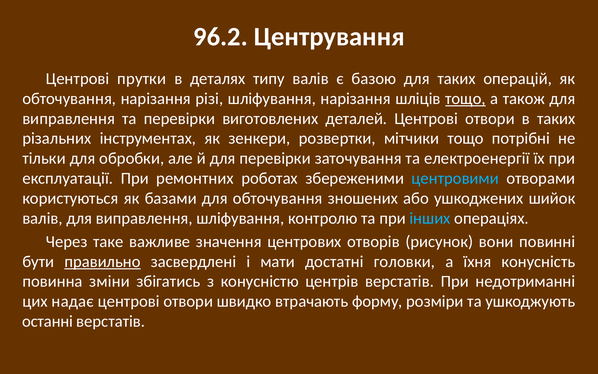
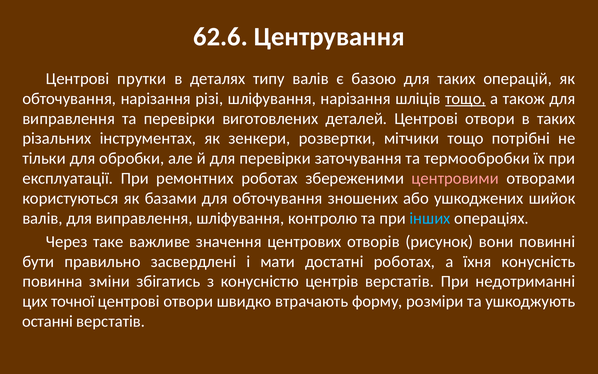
96.2: 96.2 -> 62.6
електроенергії: електроенергії -> термообробки
центровими colour: light blue -> pink
правильно underline: present -> none
достатні головки: головки -> роботах
надає: надає -> точної
